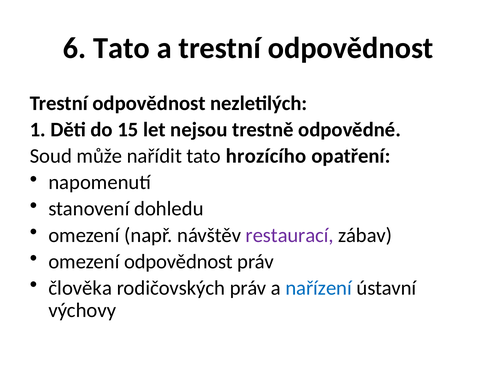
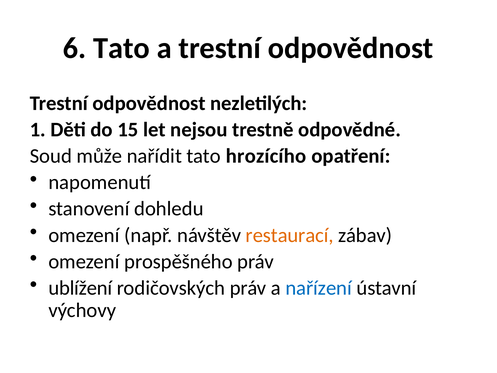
restaurací colour: purple -> orange
omezení odpovědnost: odpovědnost -> prospěšného
člověka: člověka -> ublížení
